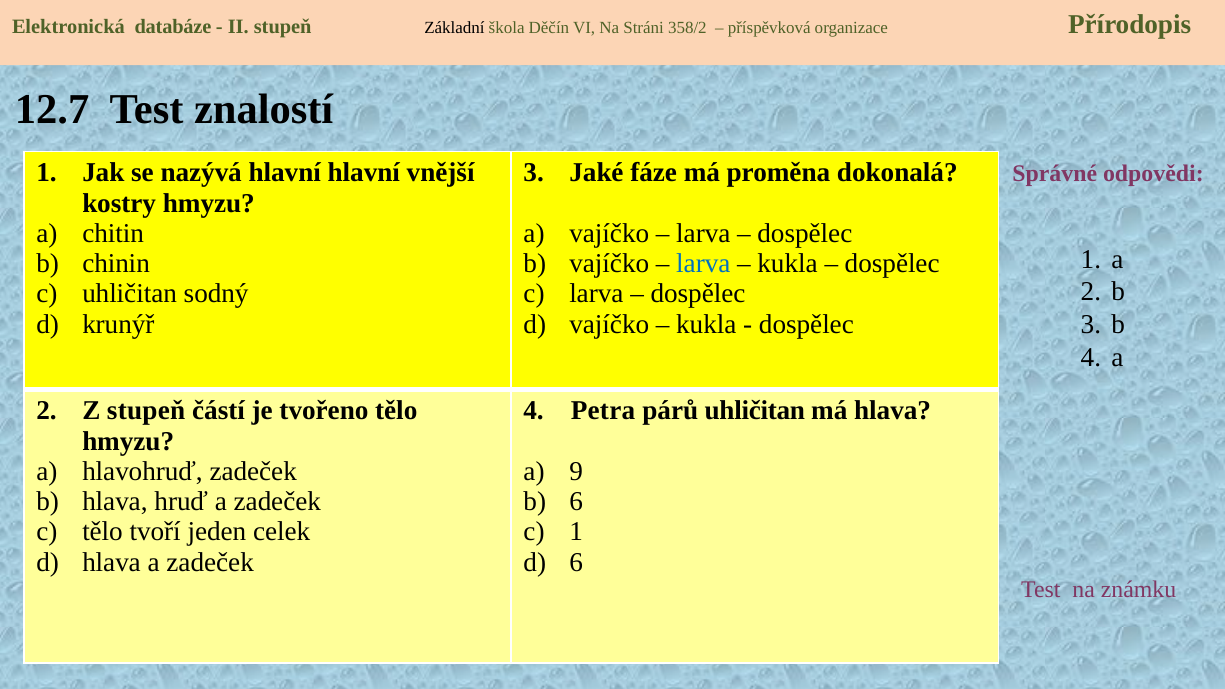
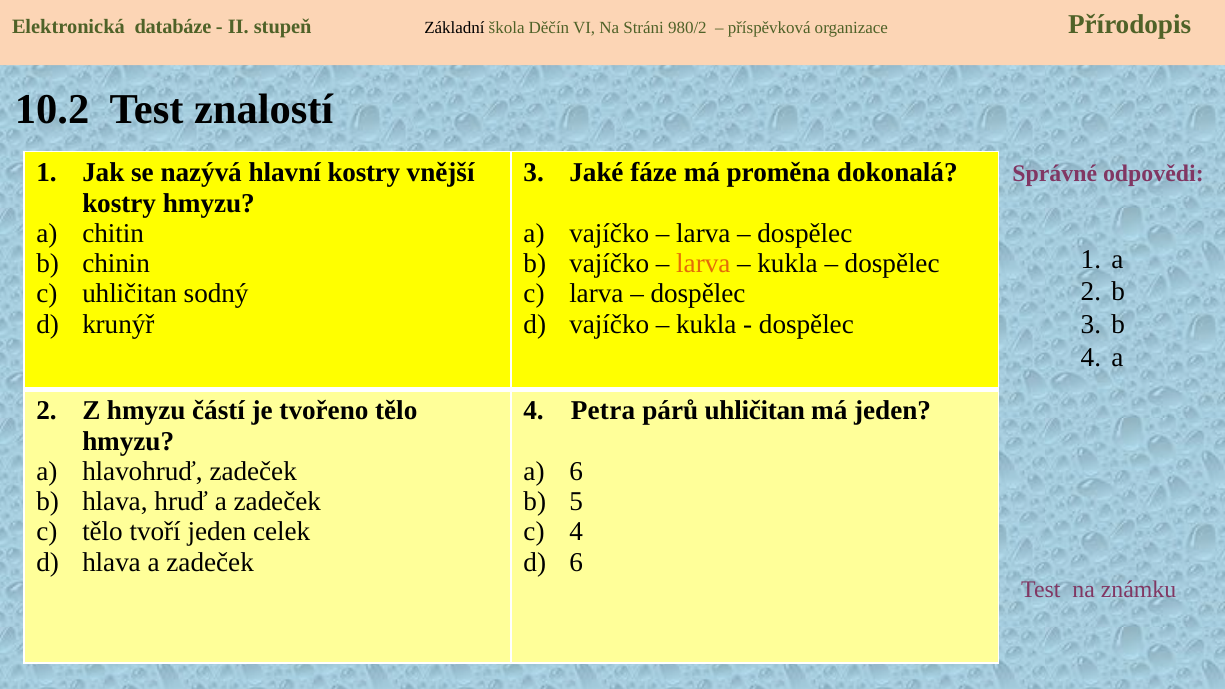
358/2: 358/2 -> 980/2
12.7: 12.7 -> 10.2
hlavní hlavní: hlavní -> kostry
larva at (703, 264) colour: blue -> orange
Z stupeň: stupeň -> hmyzu
má hlava: hlava -> jeden
a 9: 9 -> 6
b 6: 6 -> 5
1 at (576, 532): 1 -> 4
